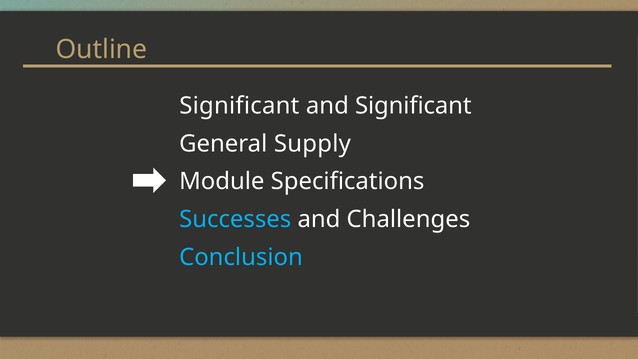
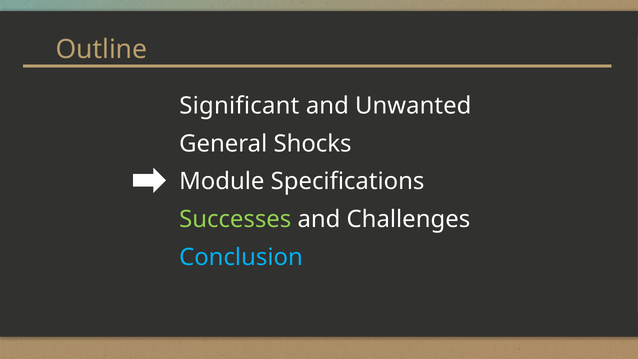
and Significant: Significant -> Unwanted
Supply: Supply -> Shocks
Successes colour: light blue -> light green
